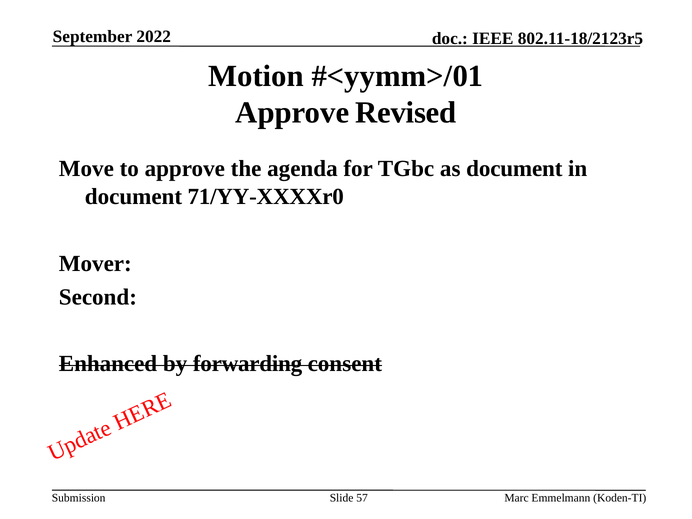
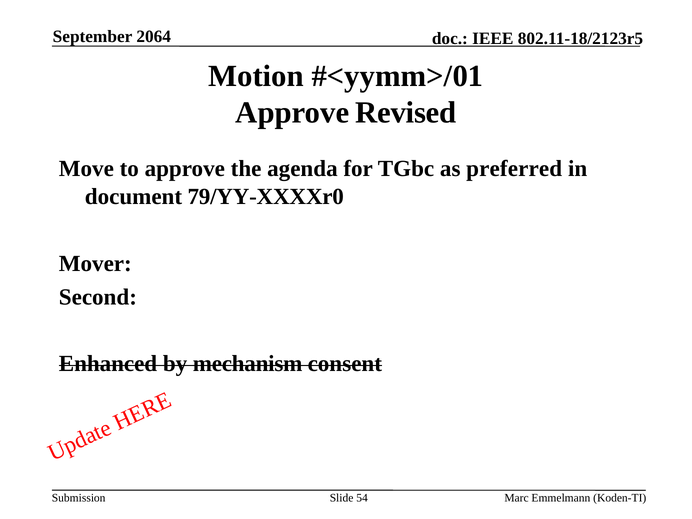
2022: 2022 -> 2064
as document: document -> preferred
71/YY-XXXXr0: 71/YY-XXXXr0 -> 79/YY-XXXXr0
forwarding: forwarding -> mechanism
57: 57 -> 54
